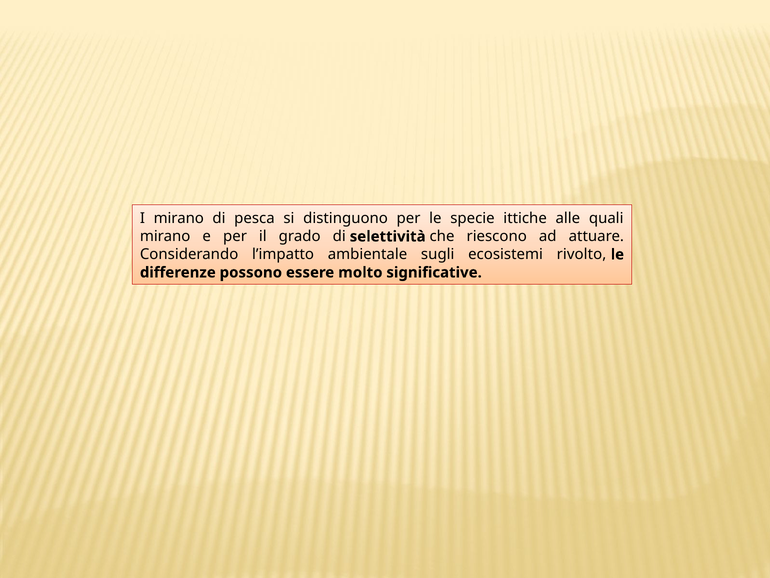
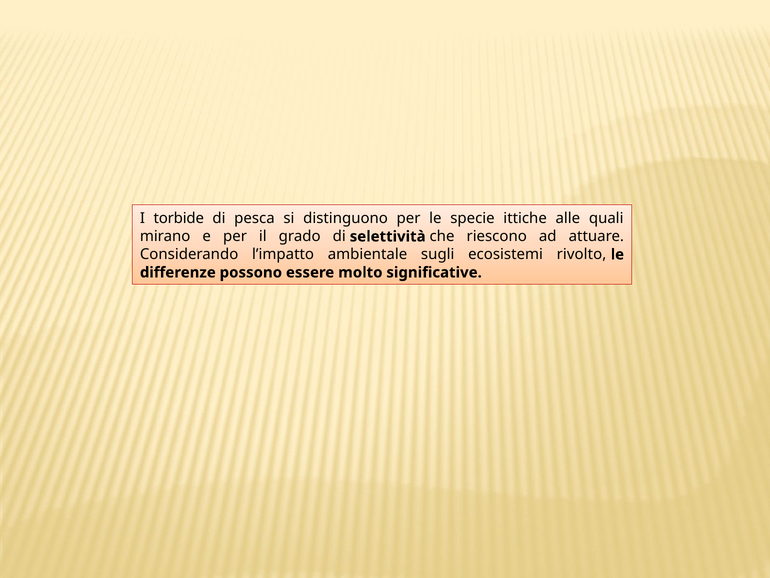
I mirano: mirano -> torbide
